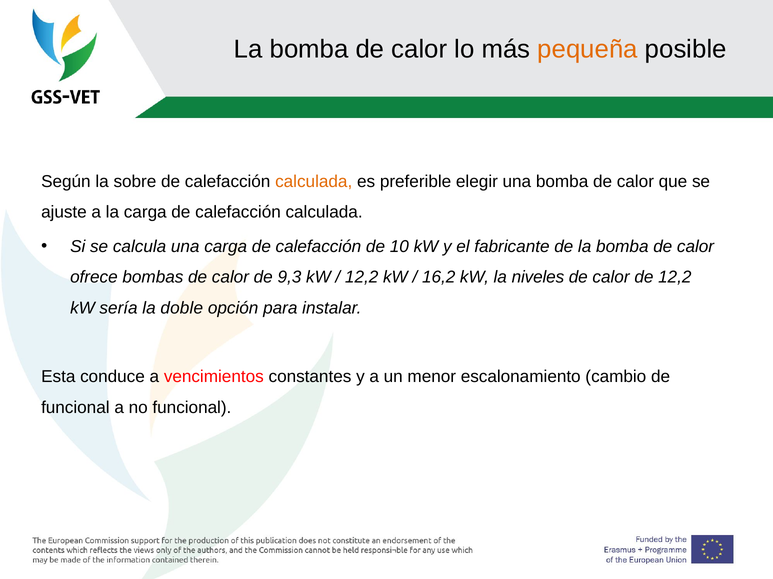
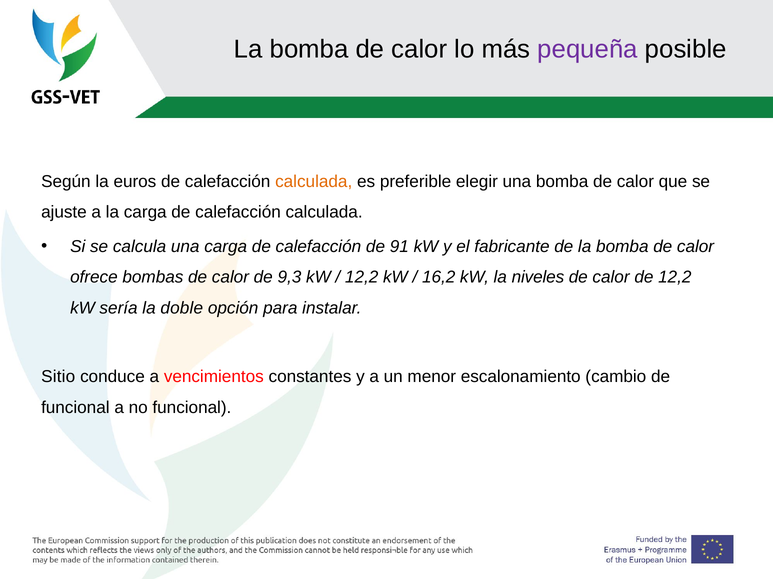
pequeña colour: orange -> purple
sobre: sobre -> euros
10: 10 -> 91
Esta: Esta -> Sitio
